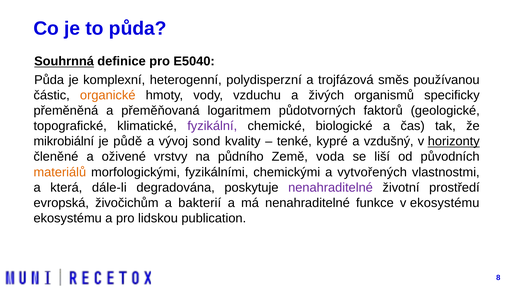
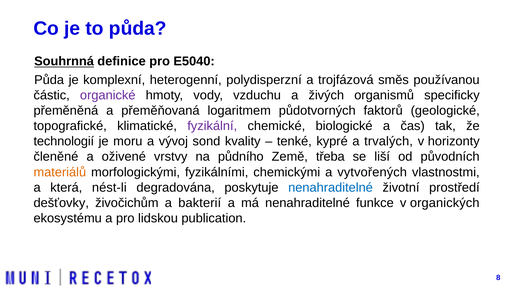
organické colour: orange -> purple
mikrobiální: mikrobiální -> technologií
půdě: půdě -> moru
vzdušný: vzdušný -> trvalých
horizonty underline: present -> none
voda: voda -> třeba
dále-li: dále-li -> nést-li
nenahraditelné at (331, 187) colour: purple -> blue
evropská: evropská -> dešťovky
v ekosystému: ekosystému -> organických
